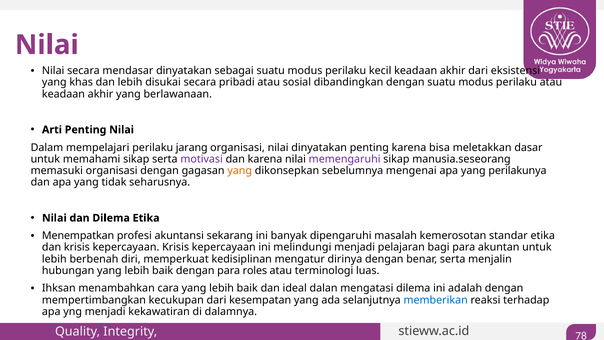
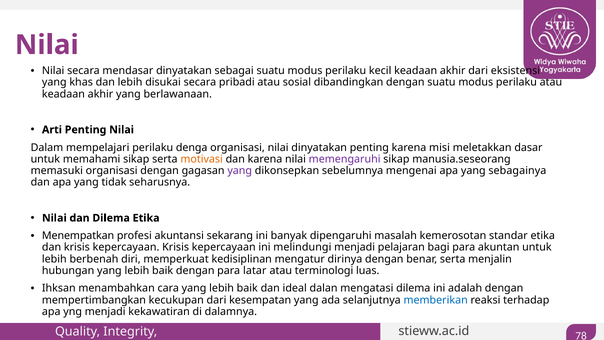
jarang: jarang -> denga
bisa: bisa -> misi
motivasi colour: purple -> orange
yang at (240, 171) colour: orange -> purple
perilakunya: perilakunya -> sebagainya
roles: roles -> latar
